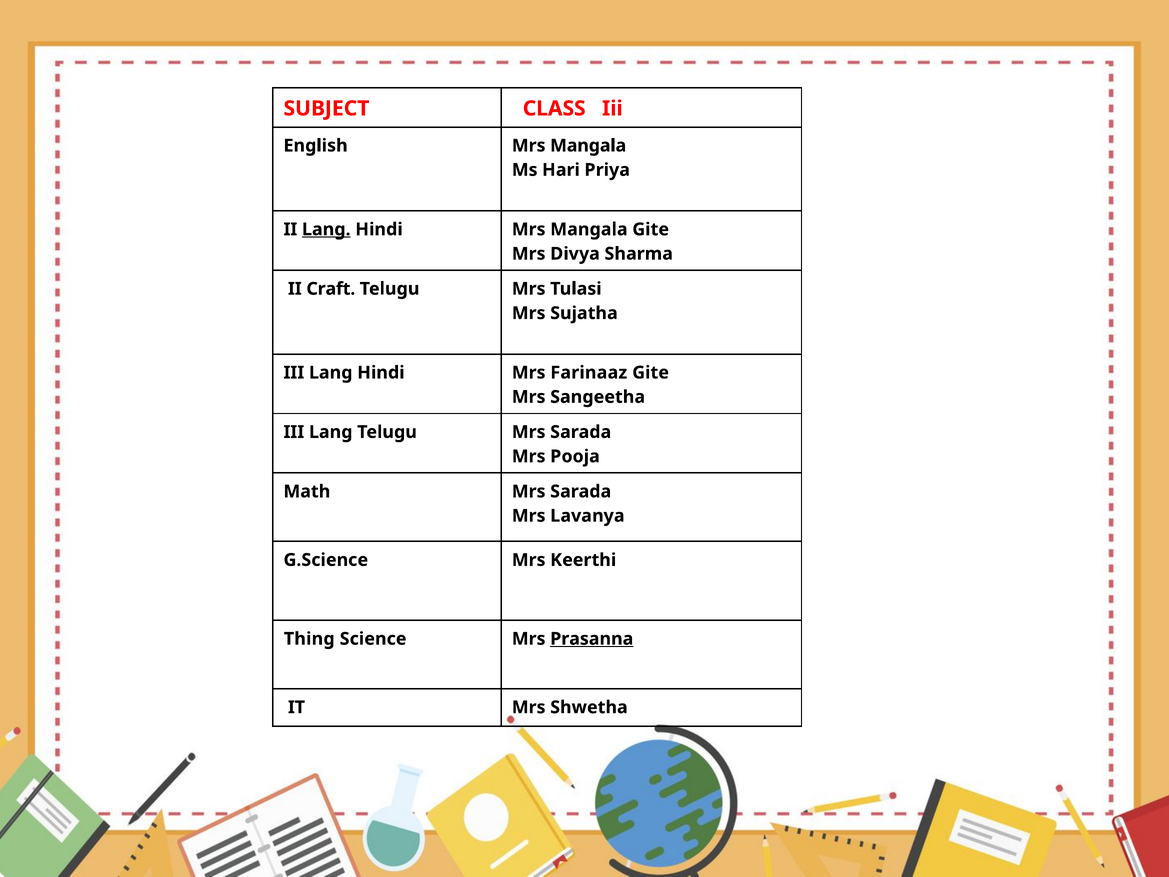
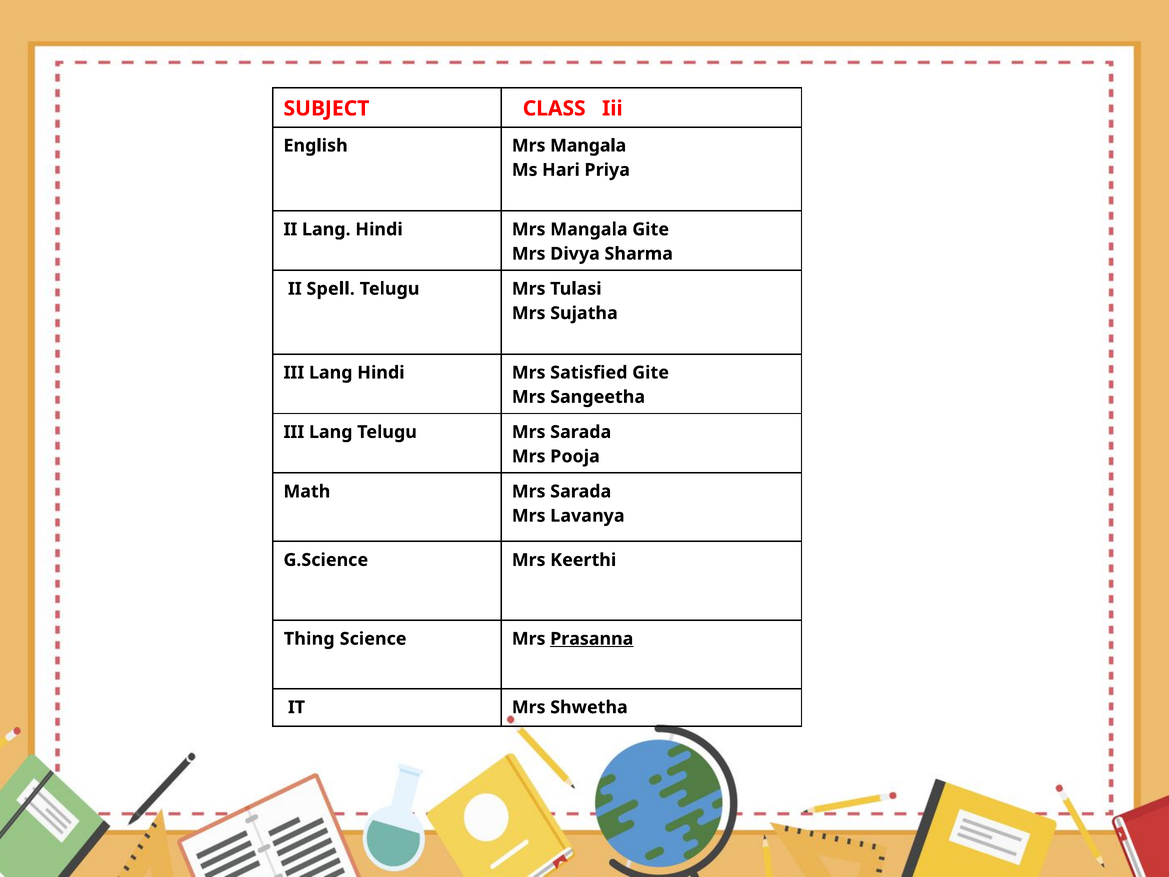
Lang at (326, 229) underline: present -> none
Craft: Craft -> Spell
Farinaaz: Farinaaz -> Satisfied
